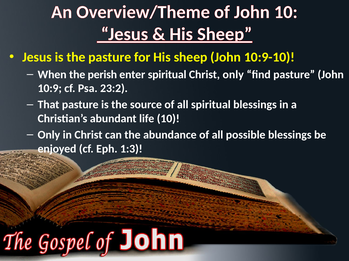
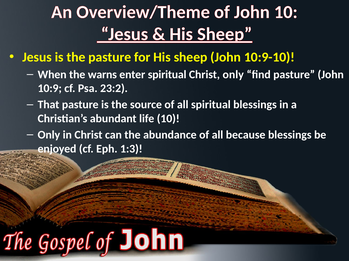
perish: perish -> warns
possible: possible -> because
